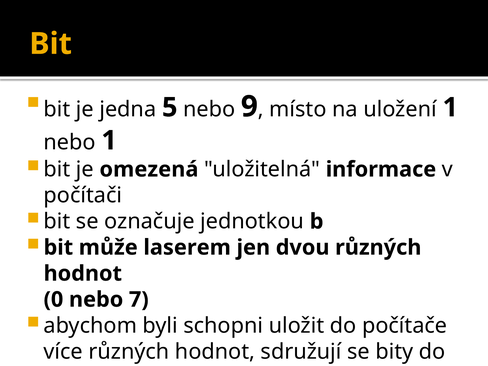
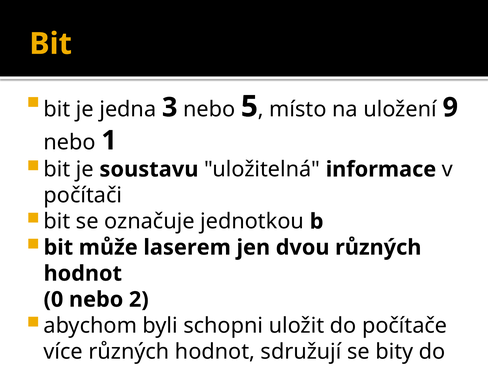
5: 5 -> 3
9: 9 -> 5
uložení 1: 1 -> 9
omezená: omezená -> soustavu
7: 7 -> 2
